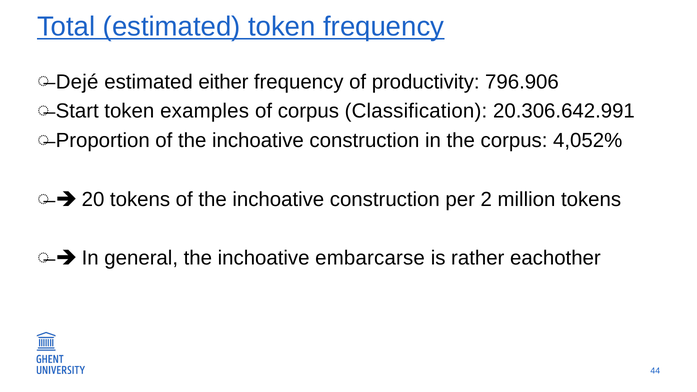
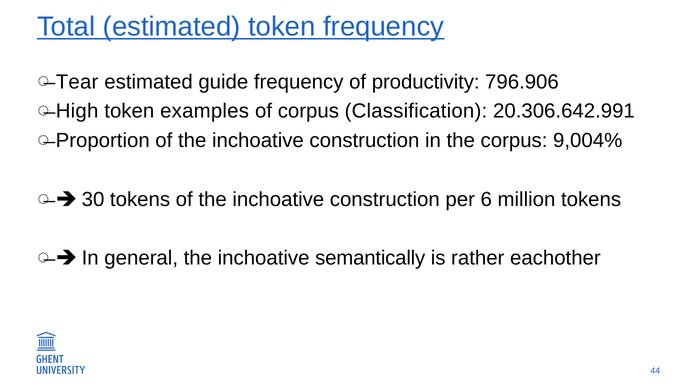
Dejé: Dejé -> Tear
either: either -> guide
Start: Start -> High
4,052%: 4,052% -> 9,004%
20: 20 -> 30
2: 2 -> 6
embarcarse: embarcarse -> semantically
